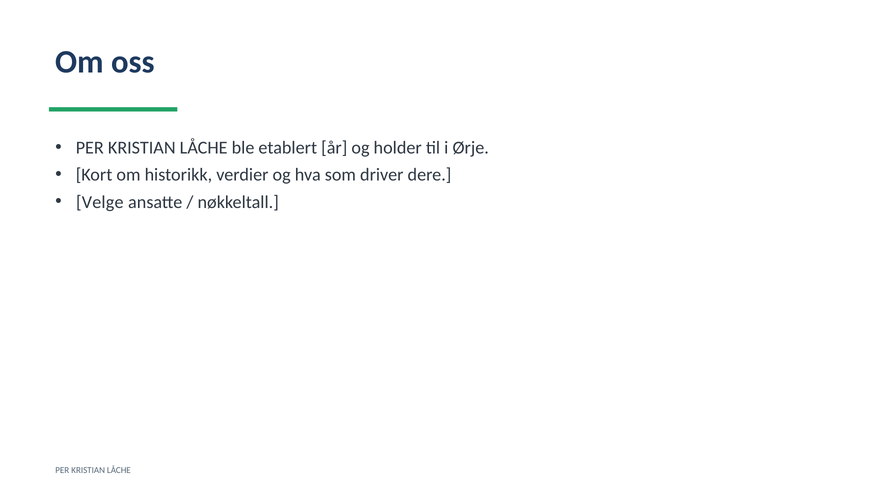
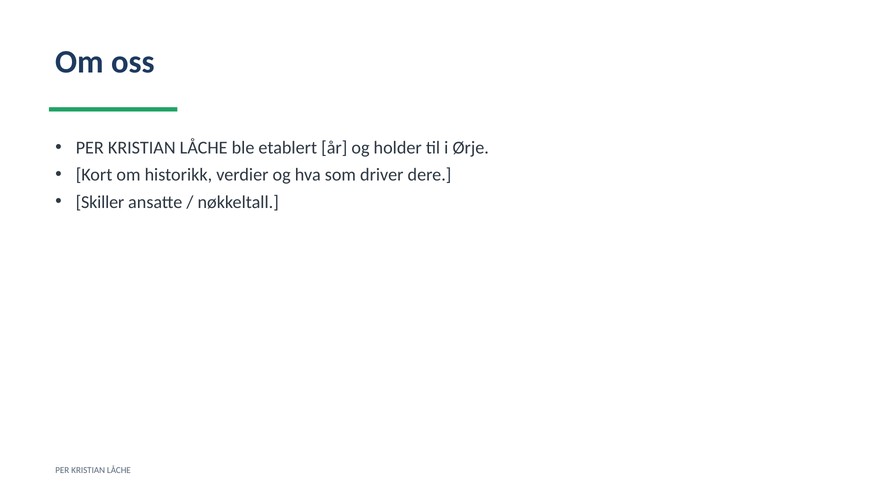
Velge: Velge -> Skiller
